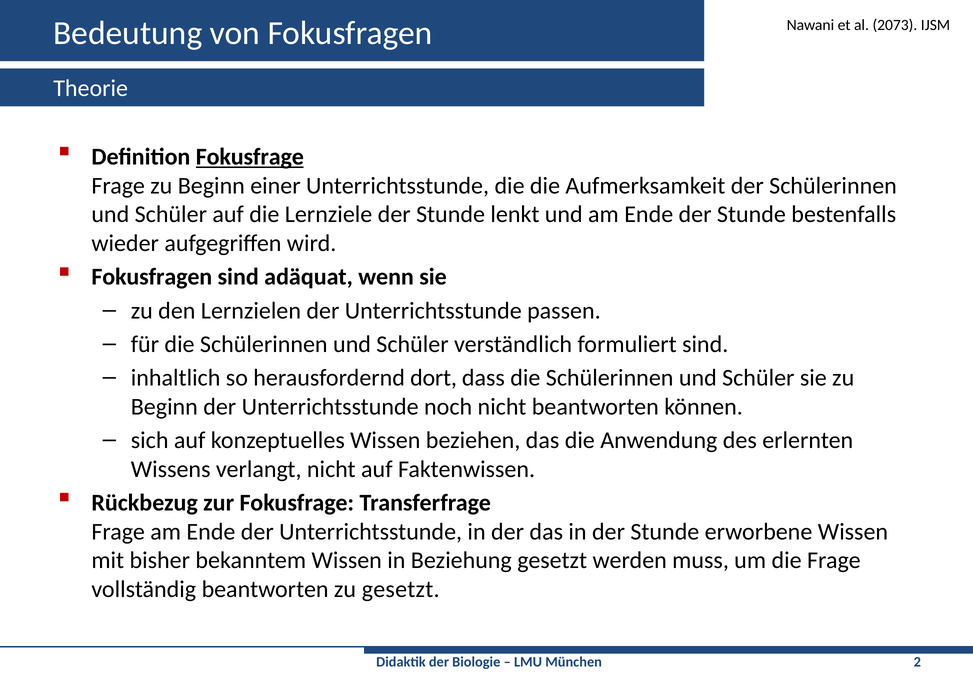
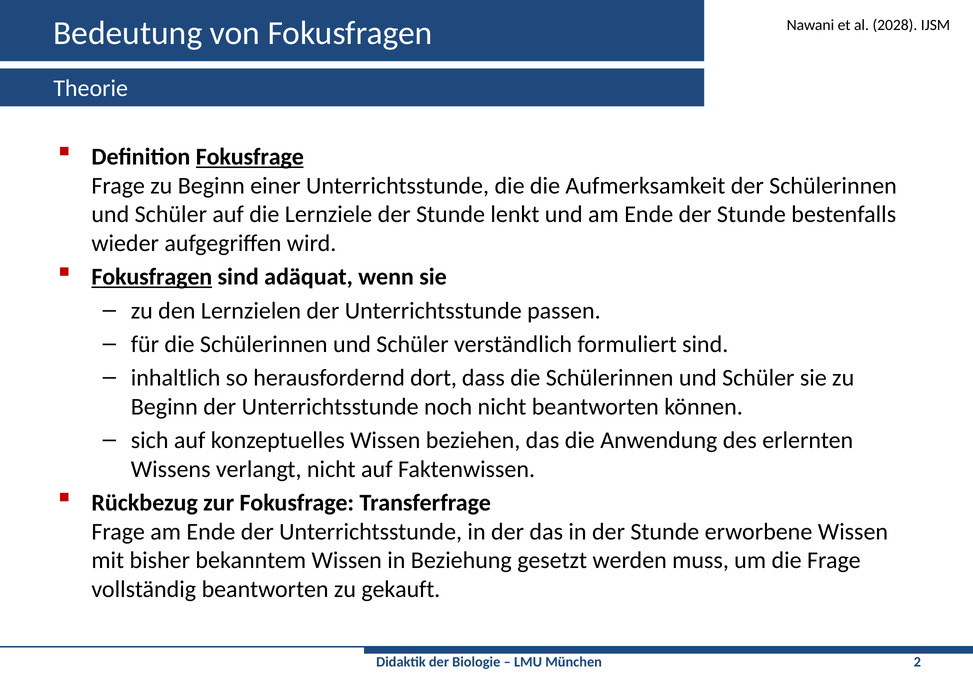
2073: 2073 -> 2028
Fokusfragen at (152, 277) underline: none -> present
zu gesetzt: gesetzt -> gekauft
